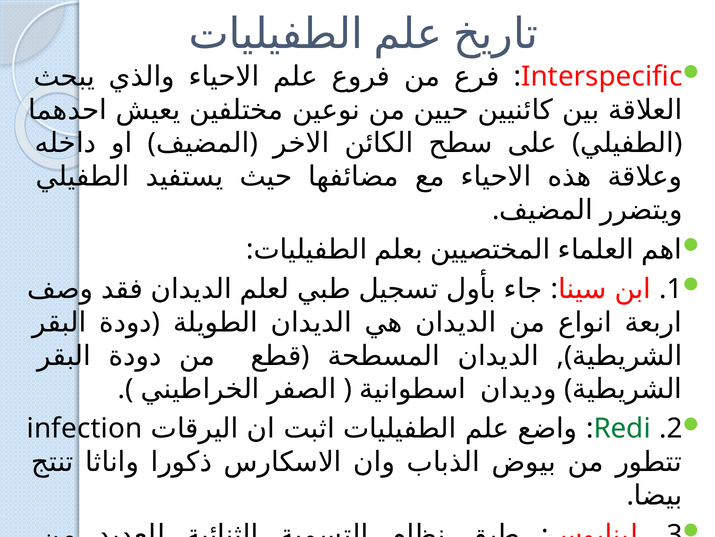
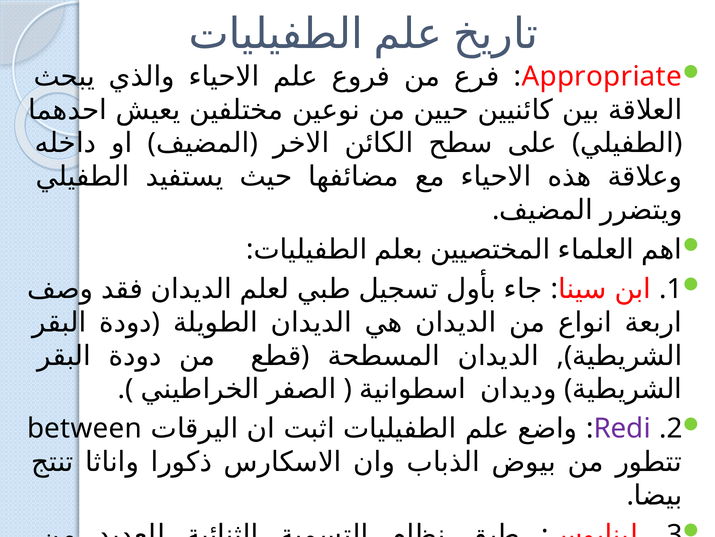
Interspecific: Interspecific -> Appropriate
infection: infection -> between
Redi colour: green -> purple
